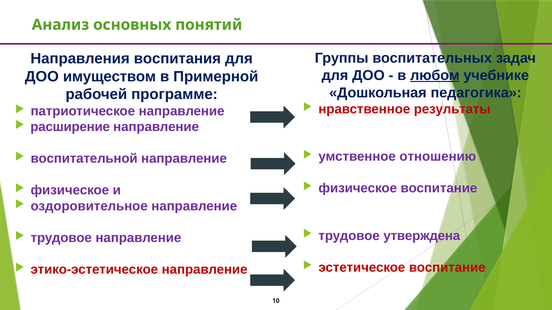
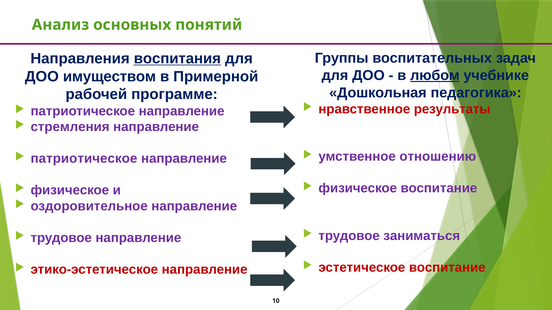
воспитания underline: none -> present
расширение: расширение -> стремления
воспитательной at (84, 159): воспитательной -> патриотическое
утверждена: утверждена -> заниматься
